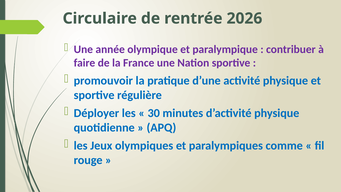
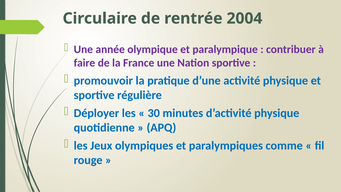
2026: 2026 -> 2004
